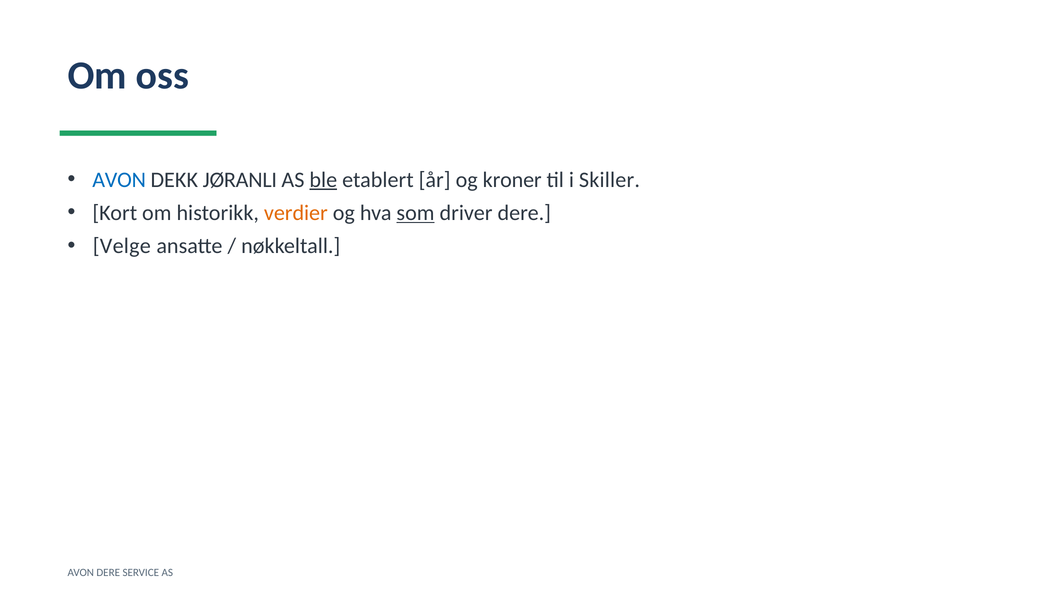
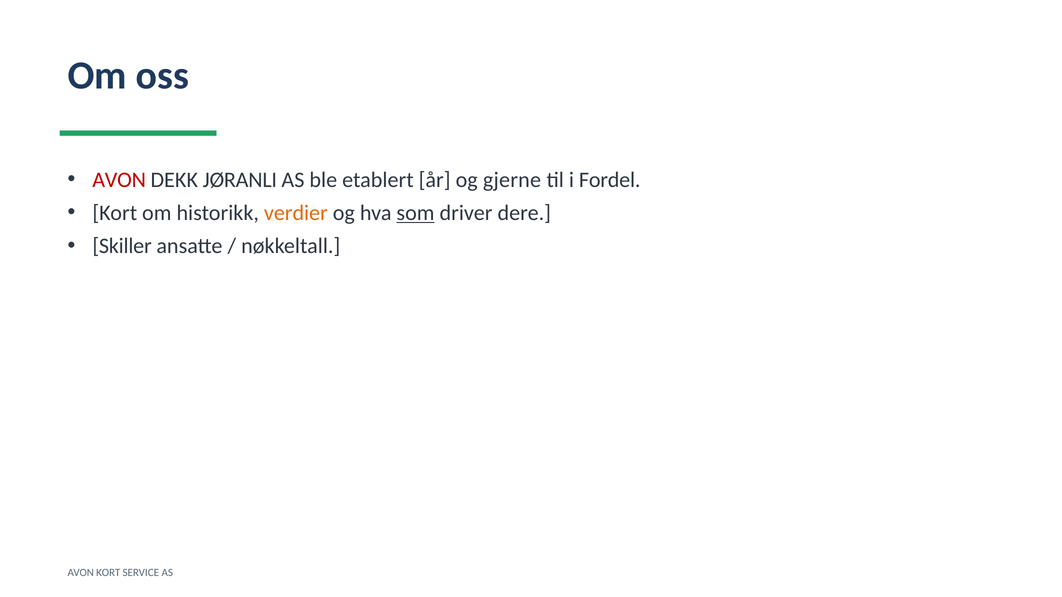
AVON at (119, 180) colour: blue -> red
ble underline: present -> none
kroner: kroner -> gjerne
Skiller: Skiller -> Fordel
Velge: Velge -> Skiller
AVON DERE: DERE -> KORT
